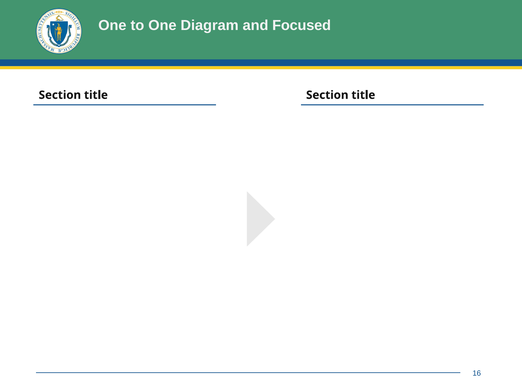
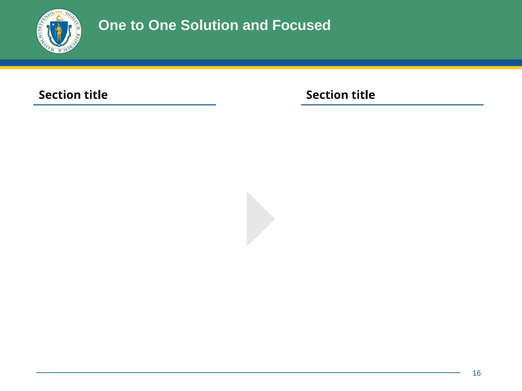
Diagram: Diagram -> Solution
